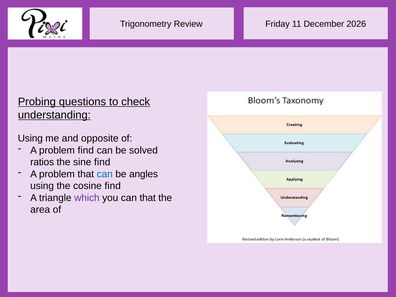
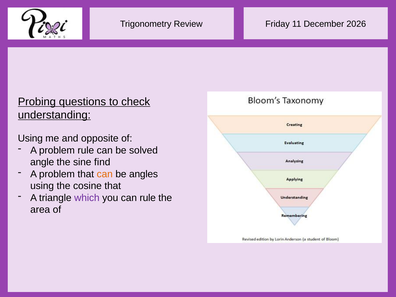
problem find: find -> rule
ratios: ratios -> angle
can at (105, 174) colour: blue -> orange
cosine find: find -> that
can that: that -> rule
